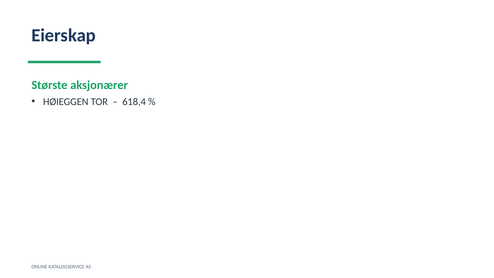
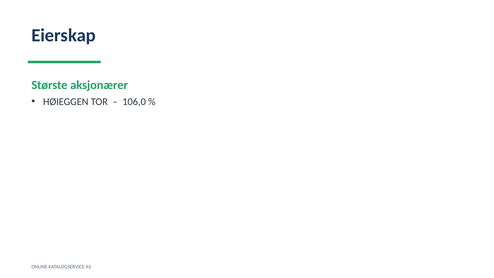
618,4: 618,4 -> 106,0
